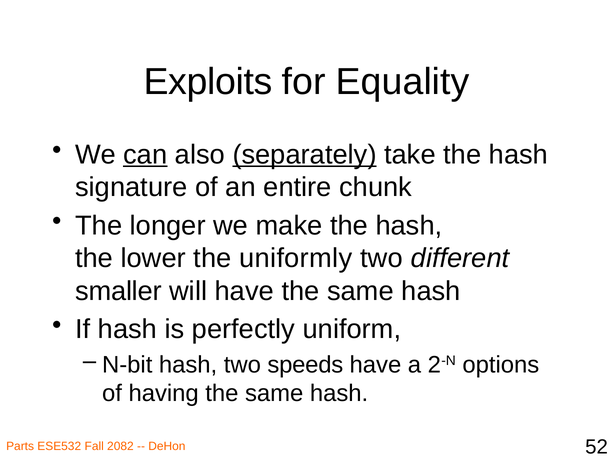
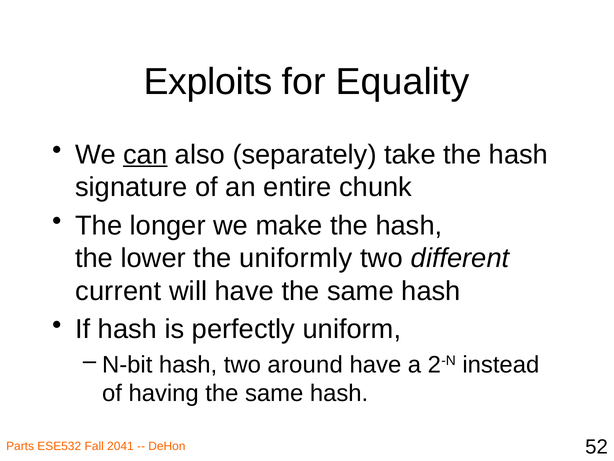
separately underline: present -> none
smaller: smaller -> current
speeds: speeds -> around
options: options -> instead
2082: 2082 -> 2041
